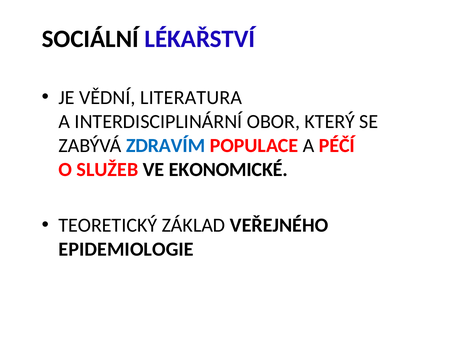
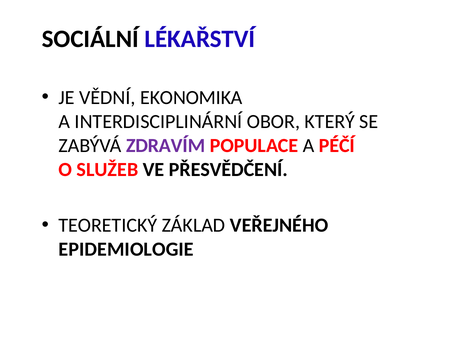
LITERATURA: LITERATURA -> EKONOMIKA
ZDRAVÍM colour: blue -> purple
EKONOMICKÉ: EKONOMICKÉ -> PŘESVĚDČENÍ
